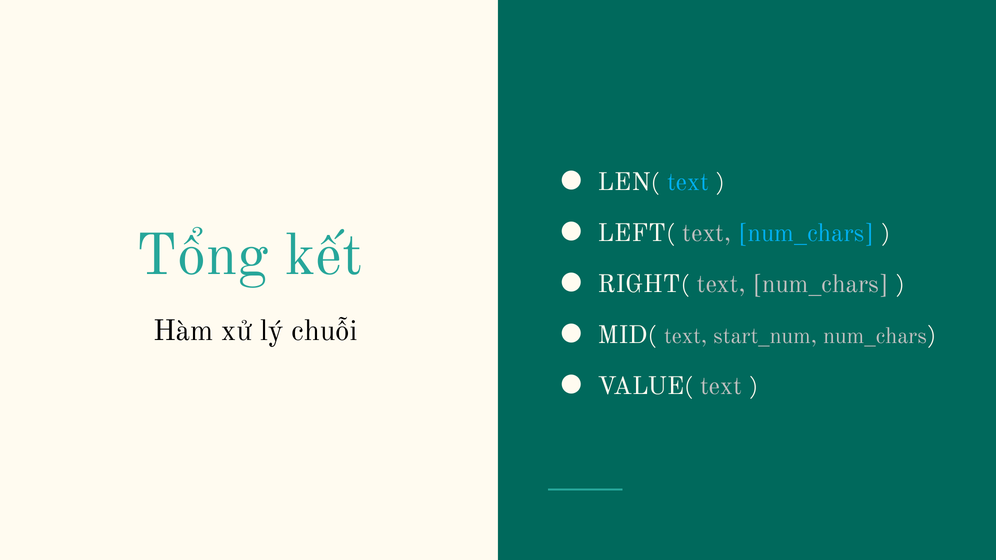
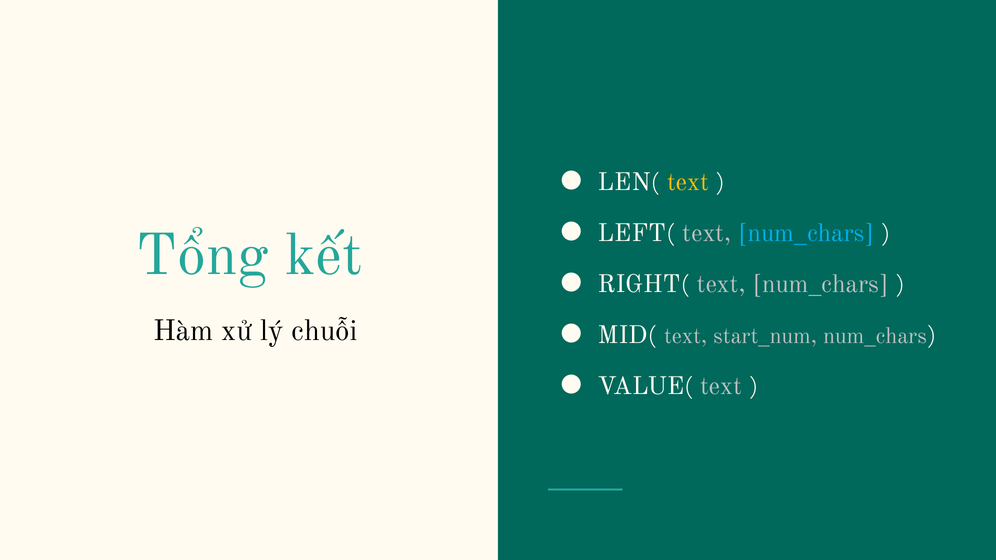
text at (688, 182) colour: light blue -> yellow
